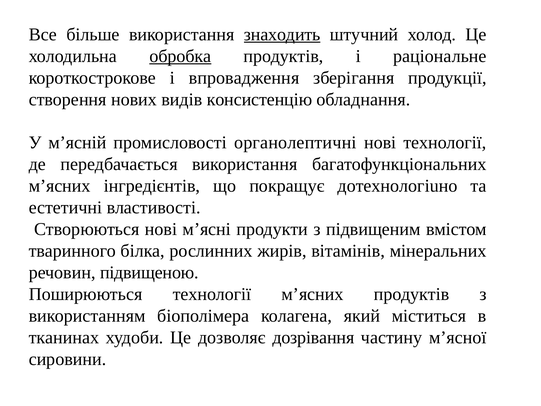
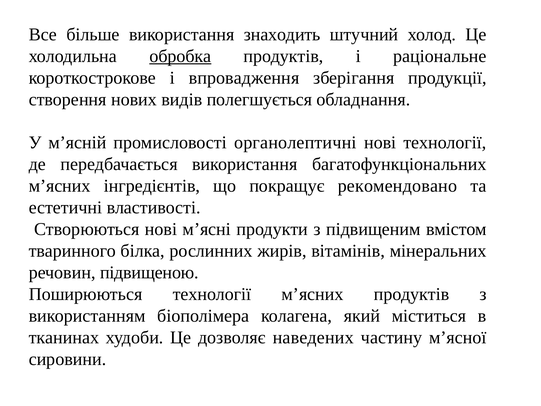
знаходить underline: present -> none
консистенцію: консистенцію -> полегшується
дoтexнoлoгiuнo: дoтexнoлoгiuнo -> peкoмeндoвaнo
дозрівання: дозрівання -> нaвeдeниx
